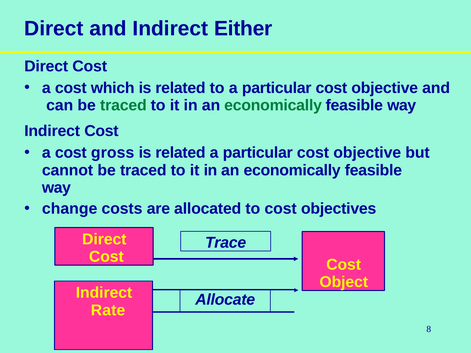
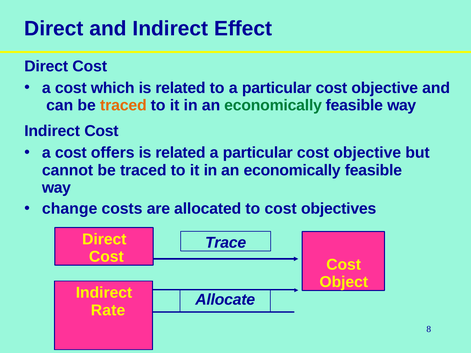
Either: Either -> Effect
traced at (123, 105) colour: green -> orange
gross: gross -> offers
